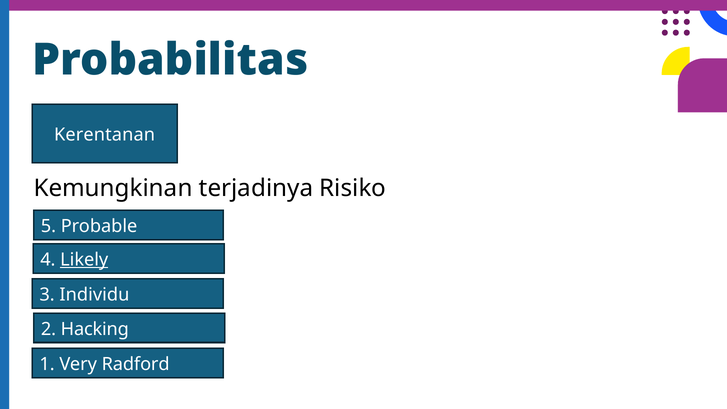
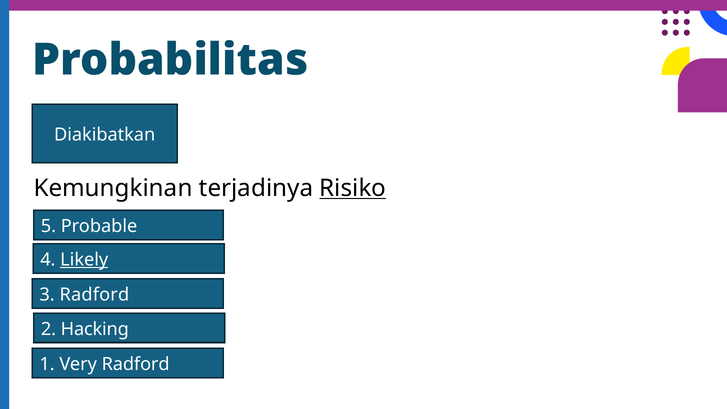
Kerentanan: Kerentanan -> Diakibatkan
Risiko underline: none -> present
3 Individu: Individu -> Radford
